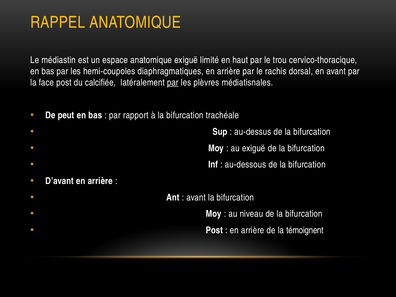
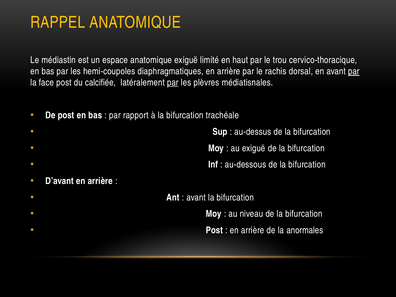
par at (354, 71) underline: none -> present
De peut: peut -> post
témoignent: témoignent -> anormales
